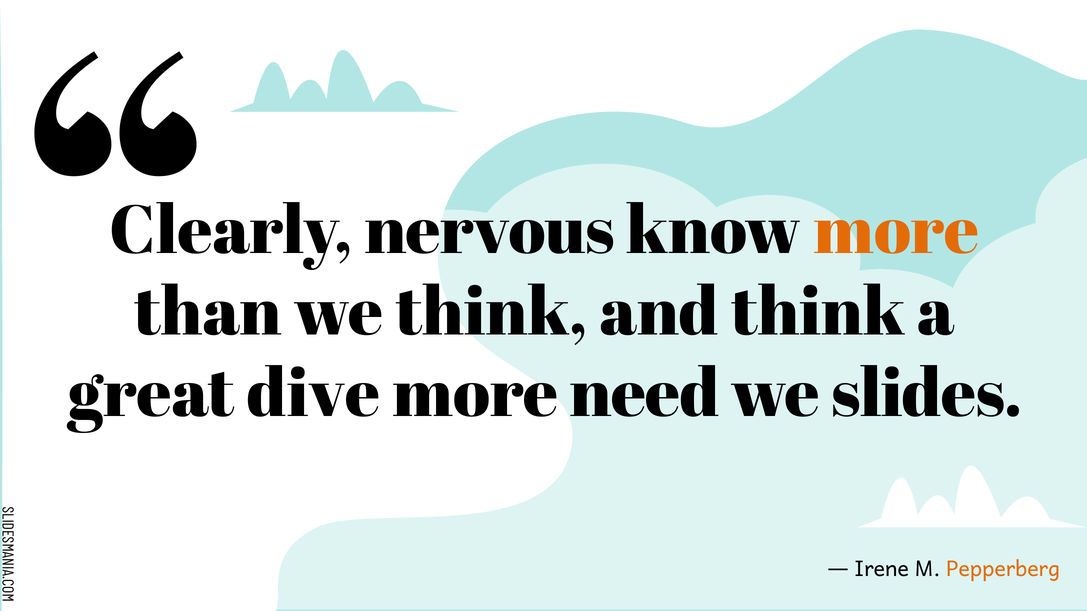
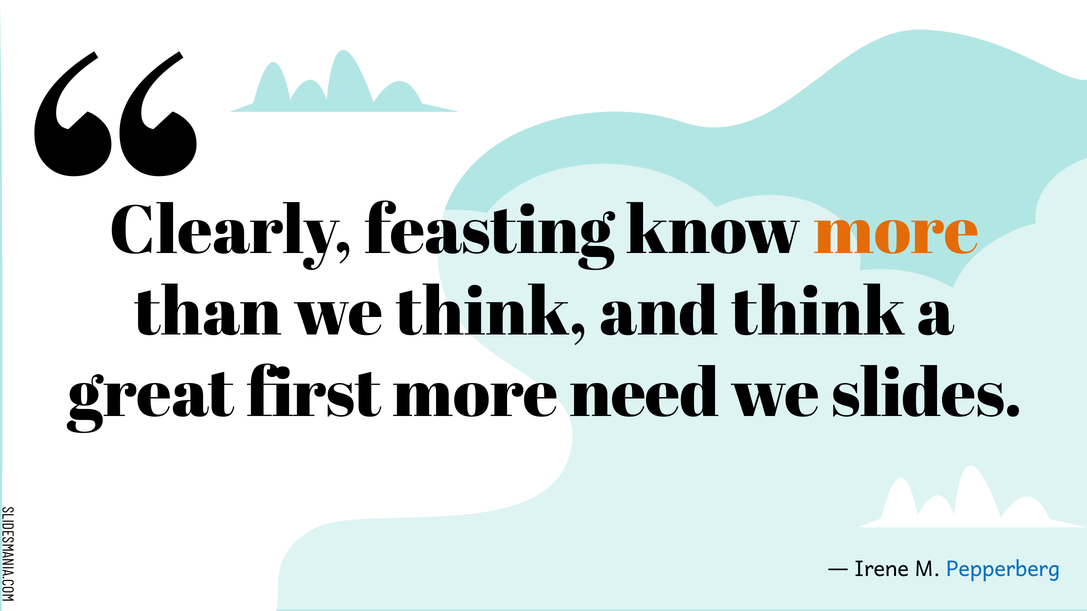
nervous: nervous -> feasting
dive: dive -> first
Pepperberg colour: orange -> blue
